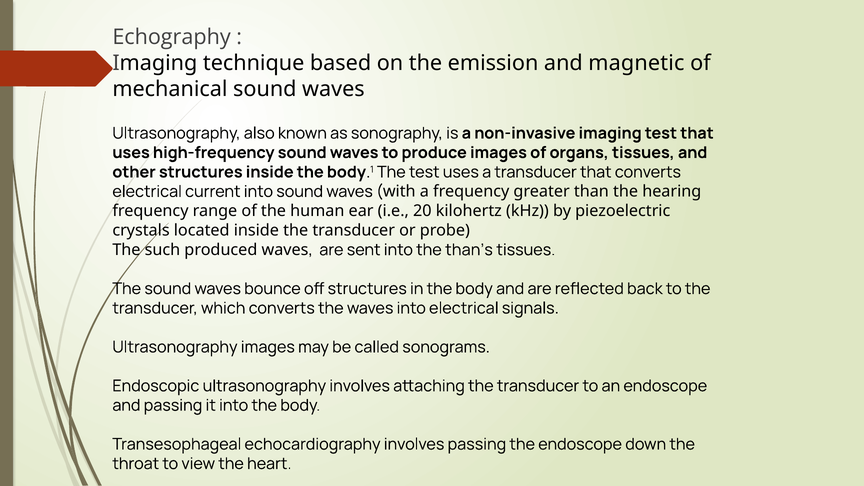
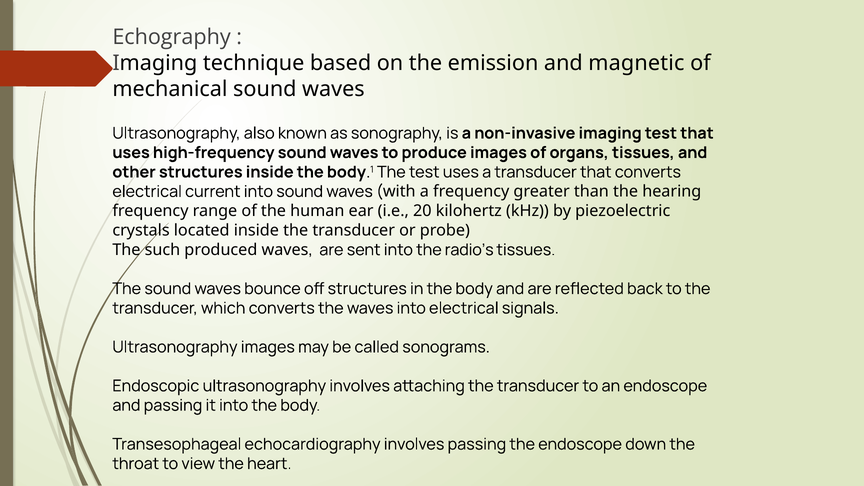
than's: than's -> radio's
